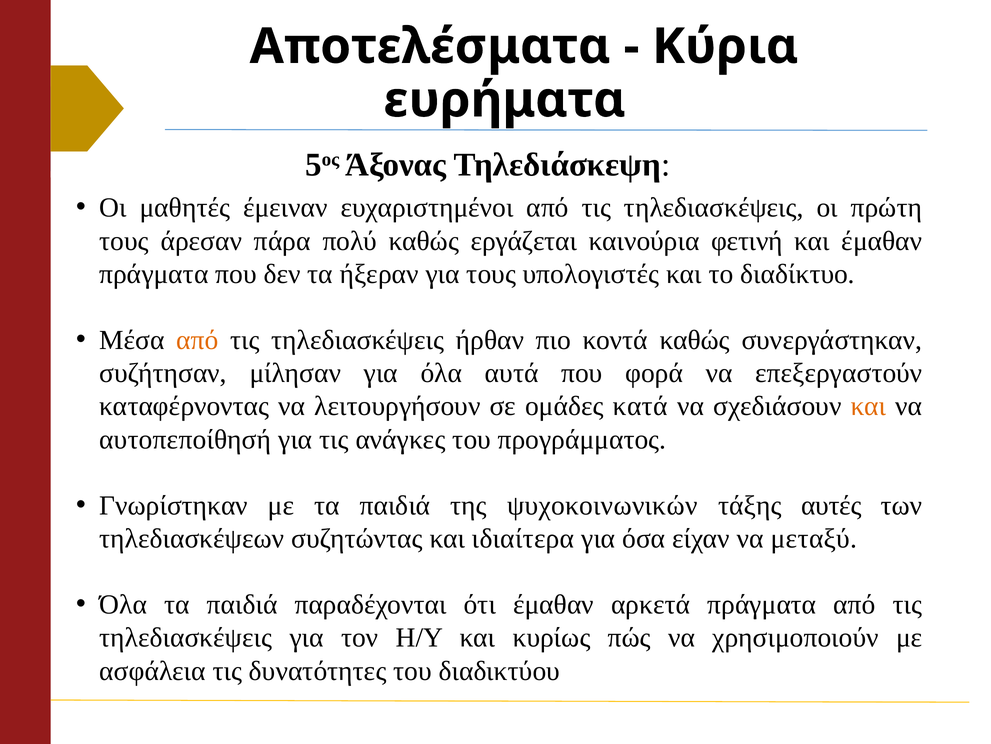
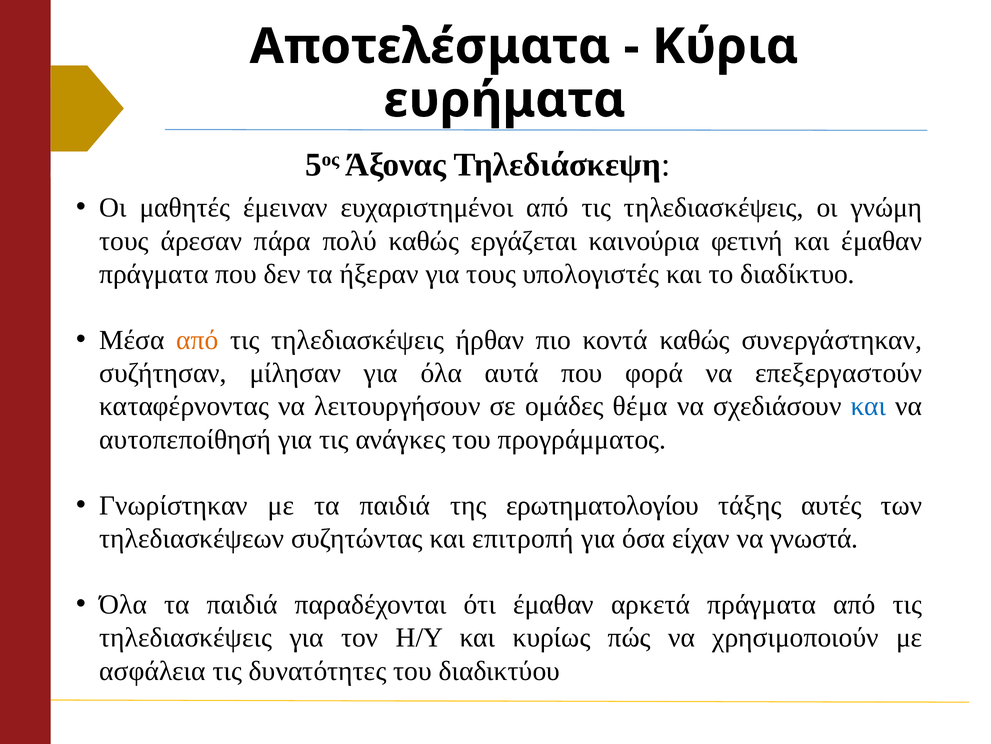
πρώτη: πρώτη -> γνώμη
κατά: κατά -> θέμα
και at (868, 406) colour: orange -> blue
ψυχοκοινωνικών: ψυχοκοινωνικών -> ερωτηματολογίου
ιδιαίτερα: ιδιαίτερα -> επιτροπή
μεταξύ: μεταξύ -> γνωστά
